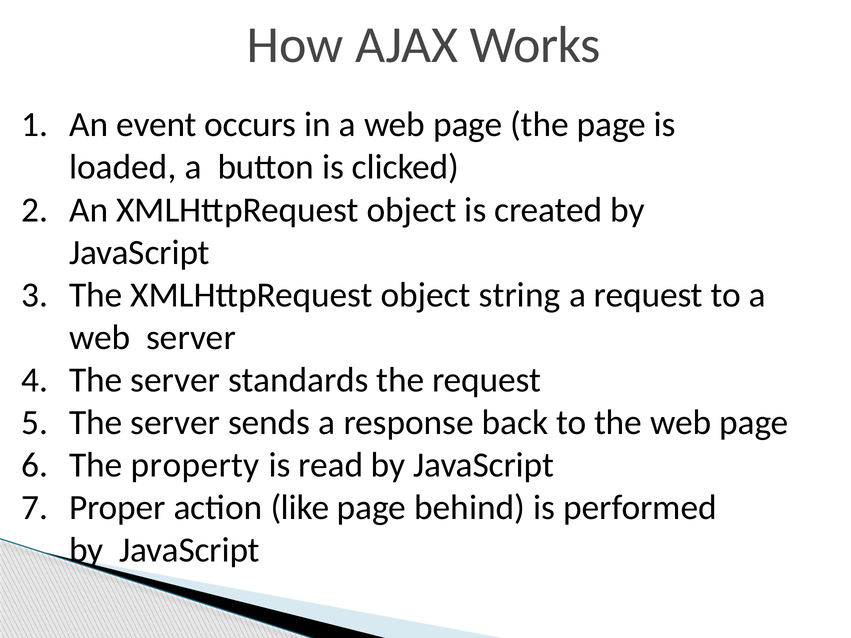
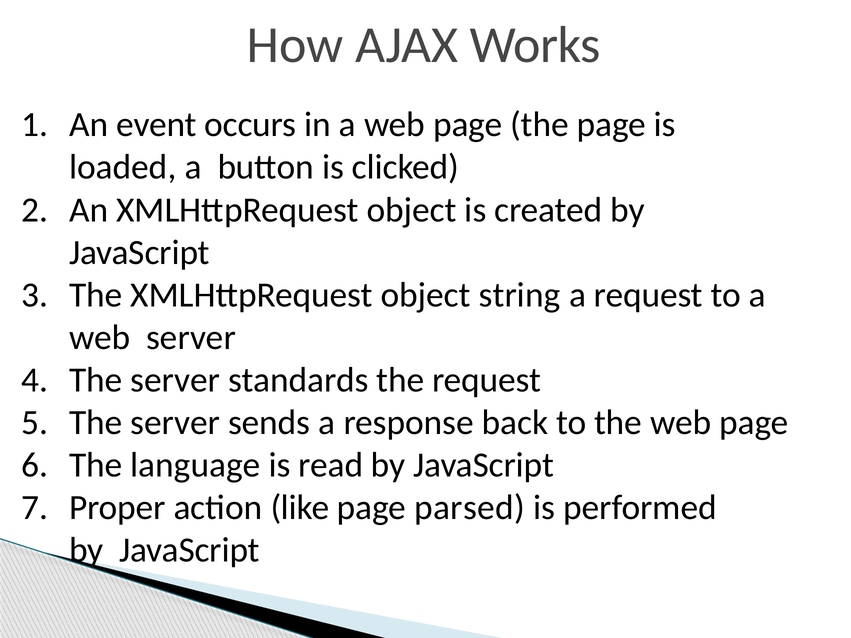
property: property -> language
behind: behind -> parsed
